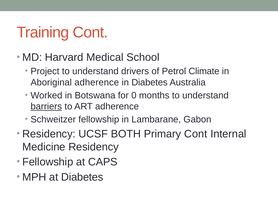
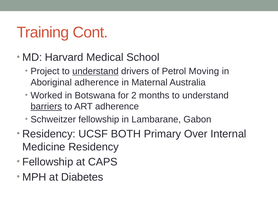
understand at (95, 71) underline: none -> present
Climate: Climate -> Moving
in Diabetes: Diabetes -> Maternal
0: 0 -> 2
Primary Cont: Cont -> Over
